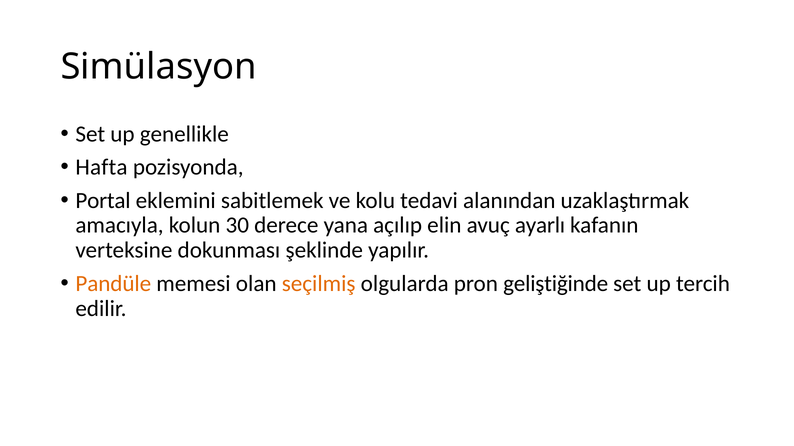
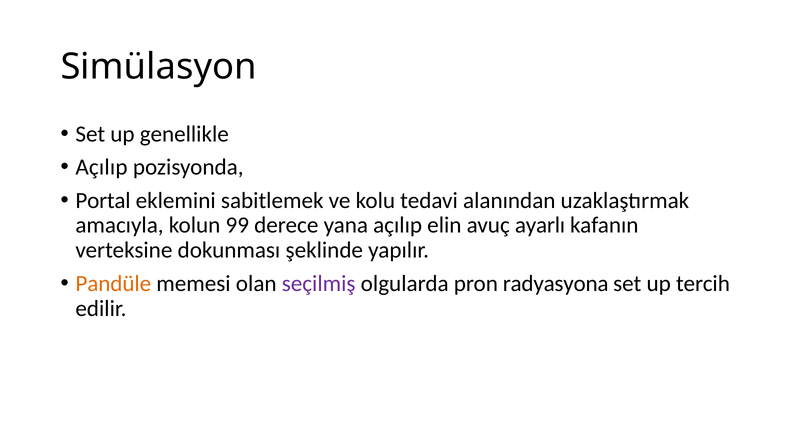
Hafta at (102, 167): Hafta -> Açılıp
30: 30 -> 99
seçilmiş colour: orange -> purple
geliştiğinde: geliştiğinde -> radyasyona
